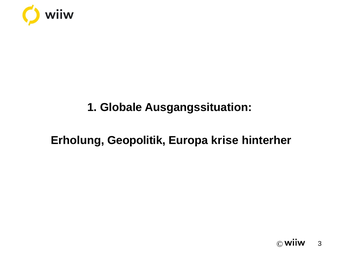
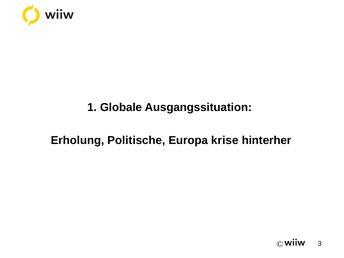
Geopolitik: Geopolitik -> Politische
